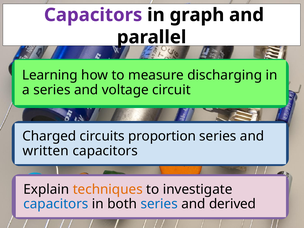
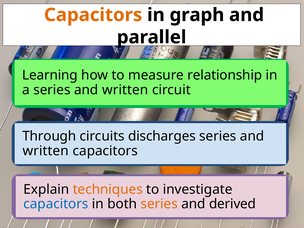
Capacitors at (93, 15) colour: purple -> orange
discharging: discharging -> relationship
a series and voltage: voltage -> written
Charged: Charged -> Through
proportion: proportion -> discharges
series at (159, 204) colour: blue -> orange
